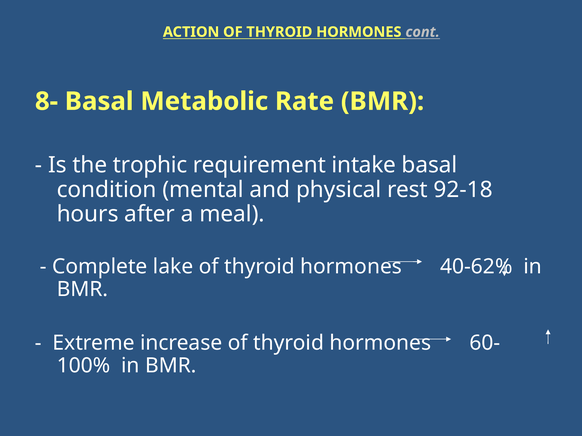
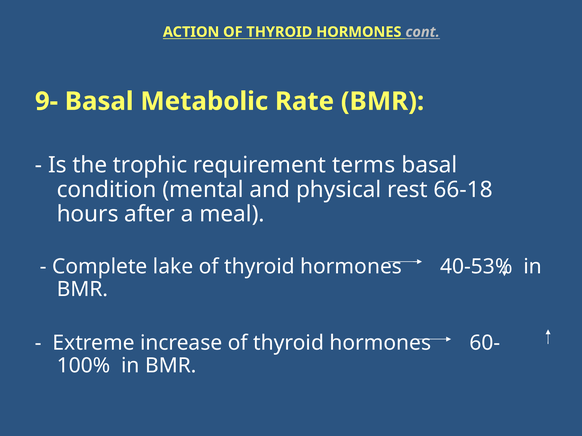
8-: 8- -> 9-
intake: intake -> terms
92-18: 92-18 -> 66-18
40-62%: 40-62% -> 40-53%
